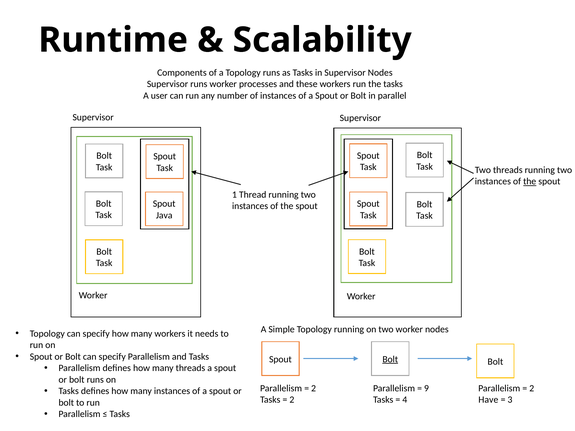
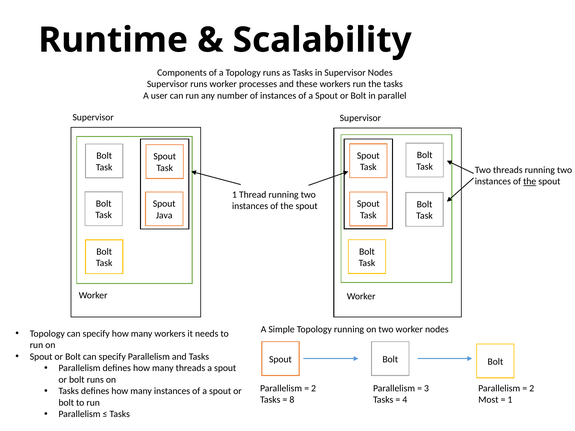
Bolt at (390, 359) underline: present -> none
9: 9 -> 3
2 at (292, 400): 2 -> 8
Have: Have -> Most
3 at (510, 400): 3 -> 1
